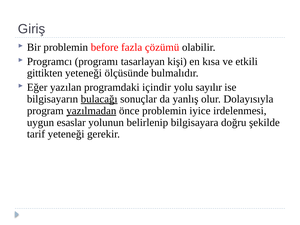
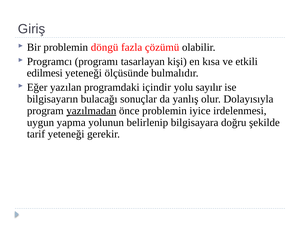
before: before -> döngü
gittikten: gittikten -> edilmesi
bulacağı underline: present -> none
esaslar: esaslar -> yapma
